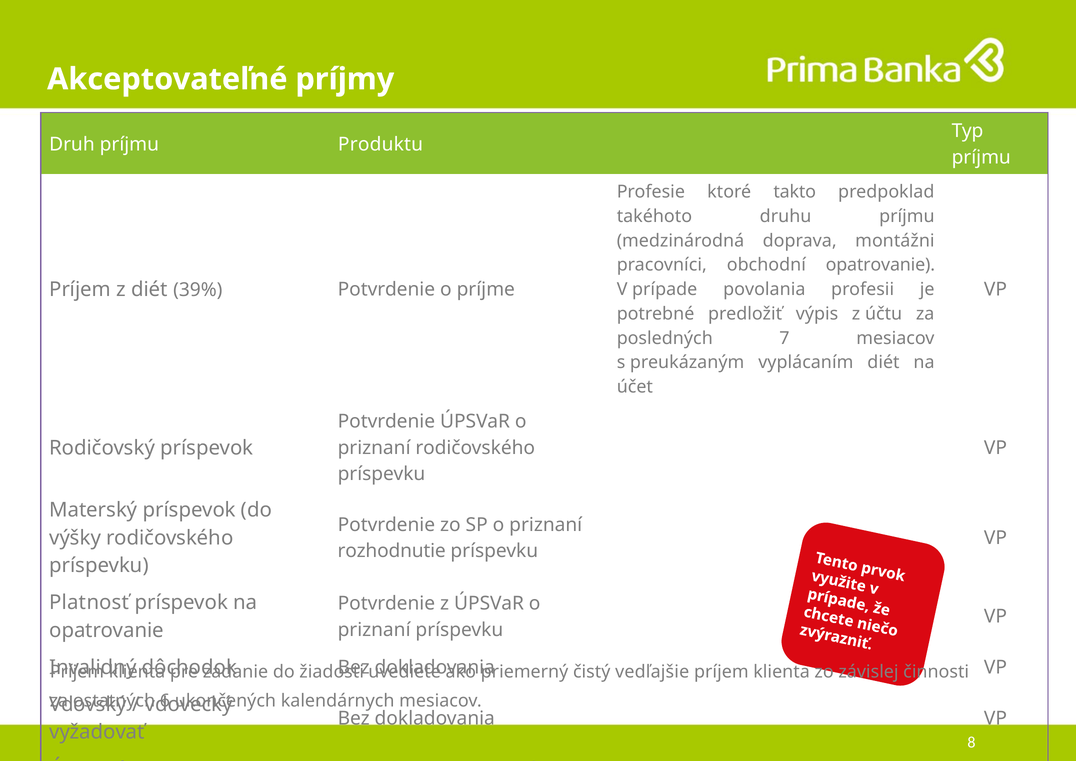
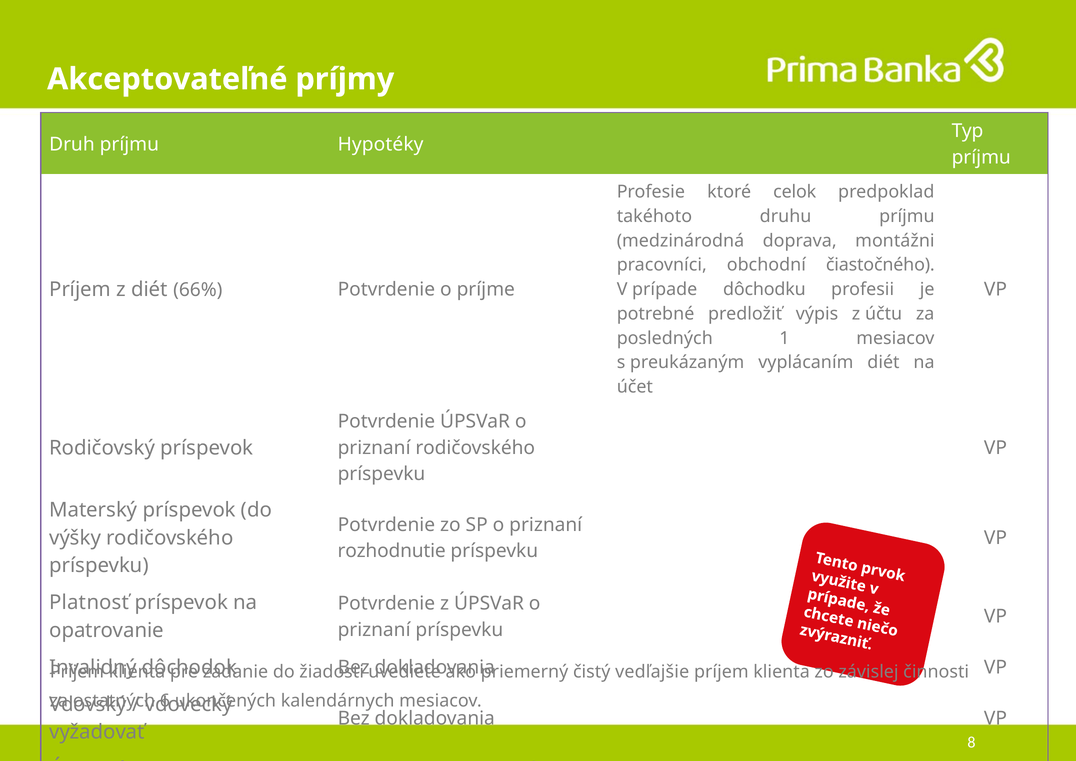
Produktu: Produktu -> Hypotéky
takto: takto -> celok
obchodní opatrovanie: opatrovanie -> čiastočného
39%: 39% -> 66%
povolania: povolania -> dôchodku
7: 7 -> 1
